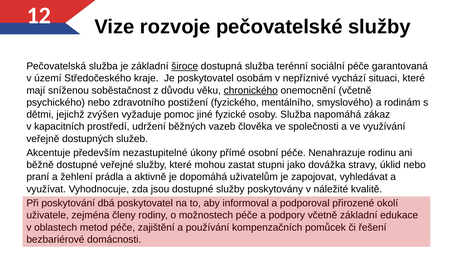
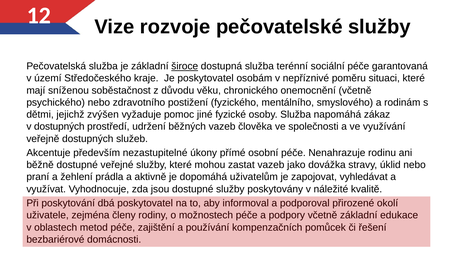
vychází: vychází -> poměru
chronického underline: present -> none
v kapacitních: kapacitních -> dostupných
zastat stupni: stupni -> vazeb
